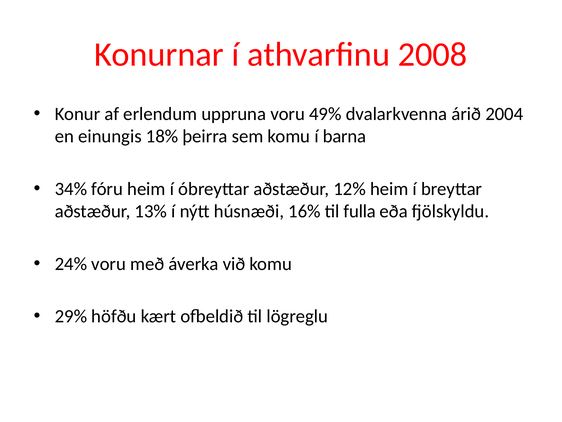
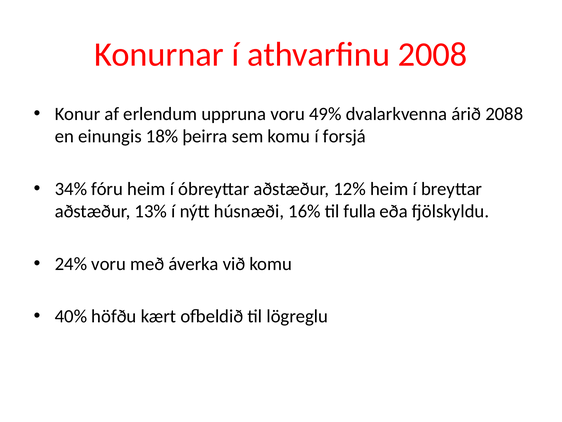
2004: 2004 -> 2088
barna: barna -> forsjá
29%: 29% -> 40%
